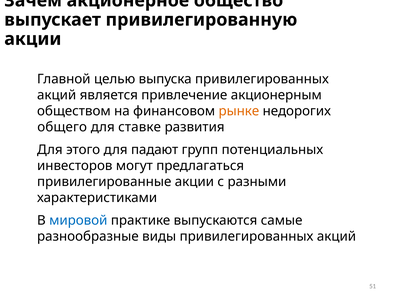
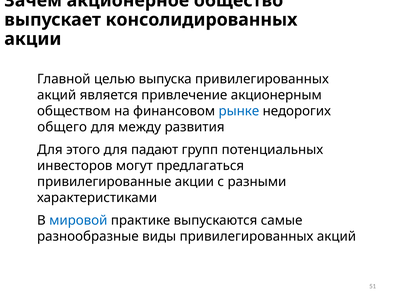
привилегированную: привилегированную -> консолидированных
рынке colour: orange -> blue
ставке: ставке -> между
